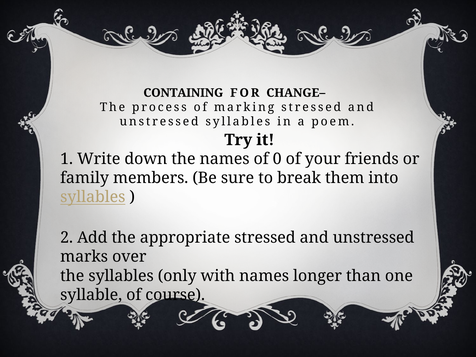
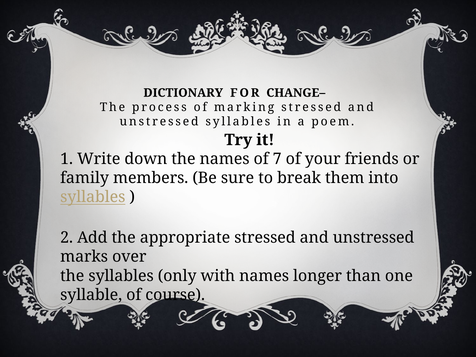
CONTAINING: CONTAINING -> DICTIONARY
0: 0 -> 7
